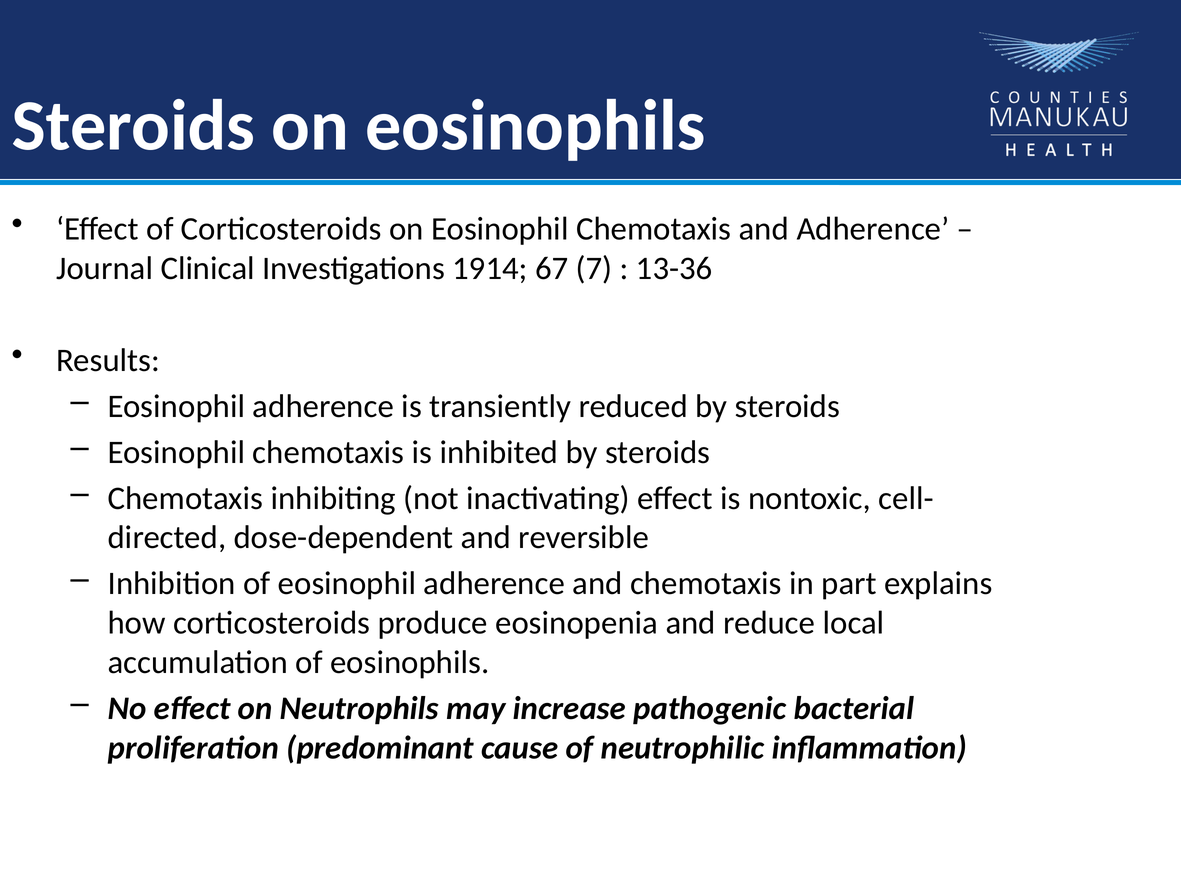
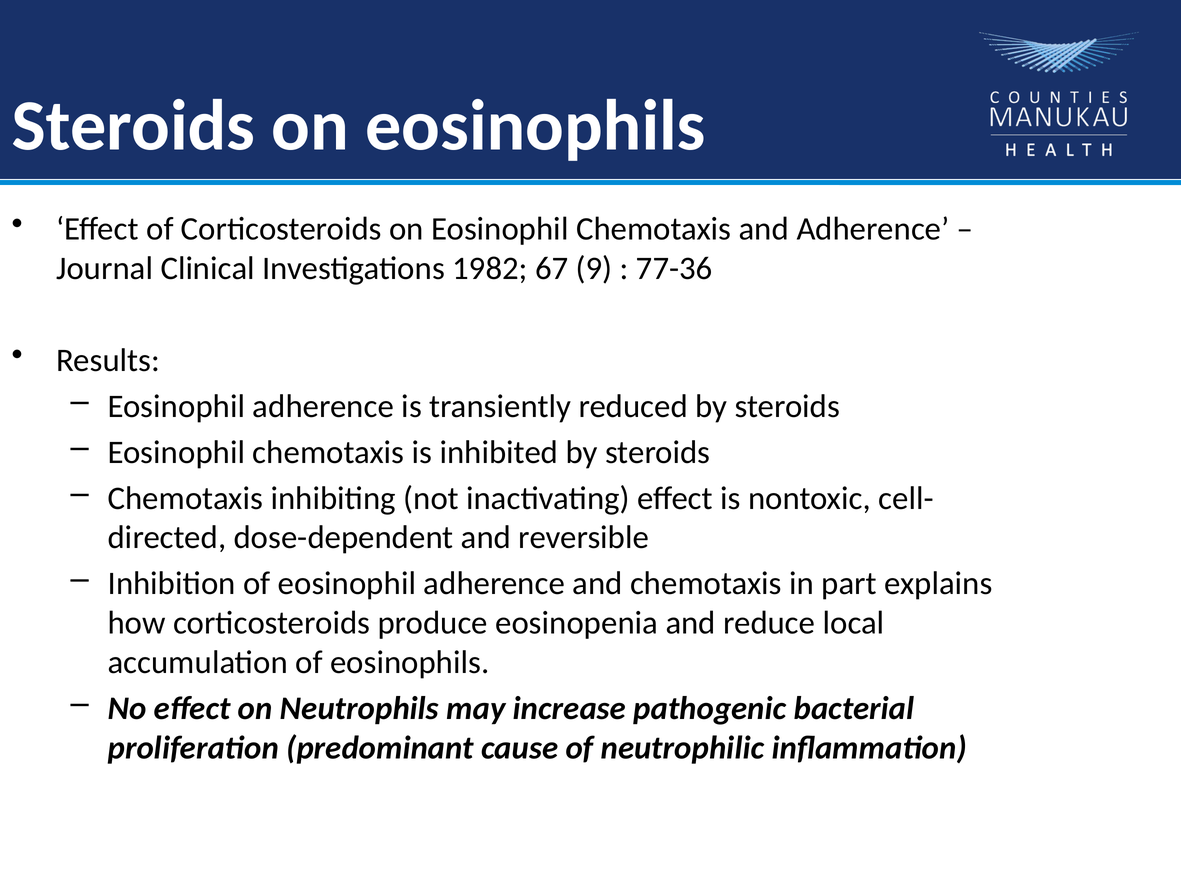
1914: 1914 -> 1982
7: 7 -> 9
13-36: 13-36 -> 77-36
